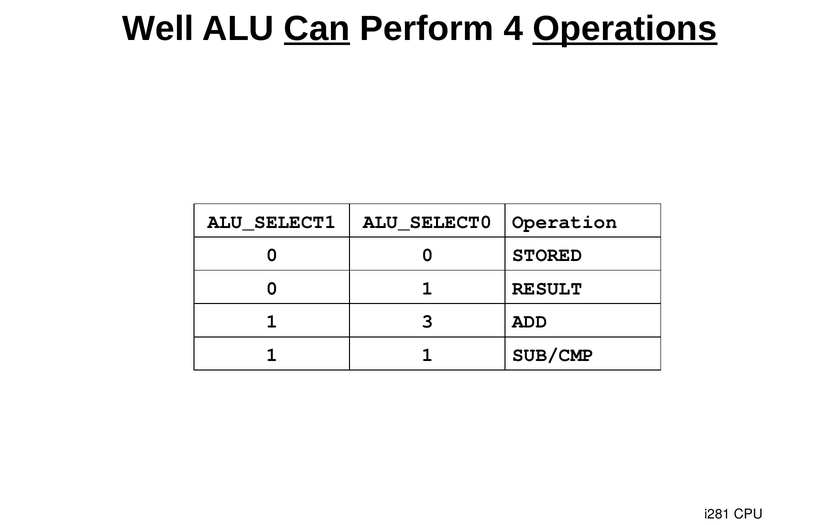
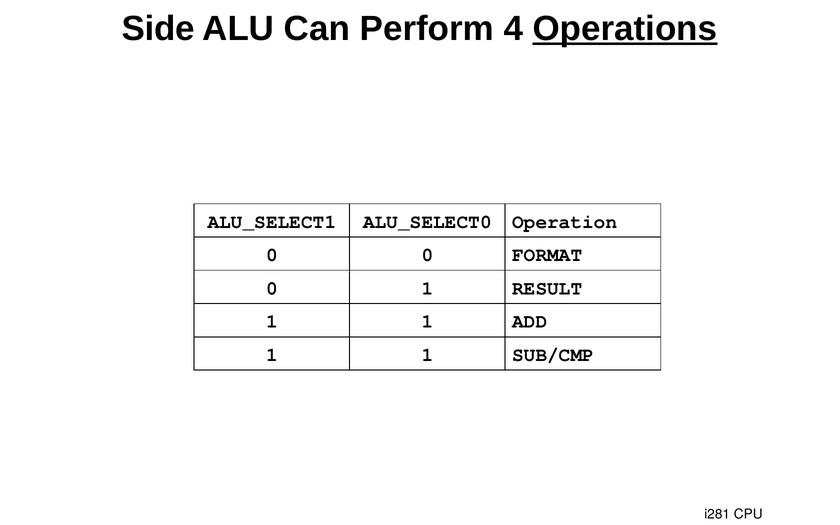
Well: Well -> Side
Can underline: present -> none
STORED: STORED -> FORMAT
3 at (427, 322): 3 -> 1
